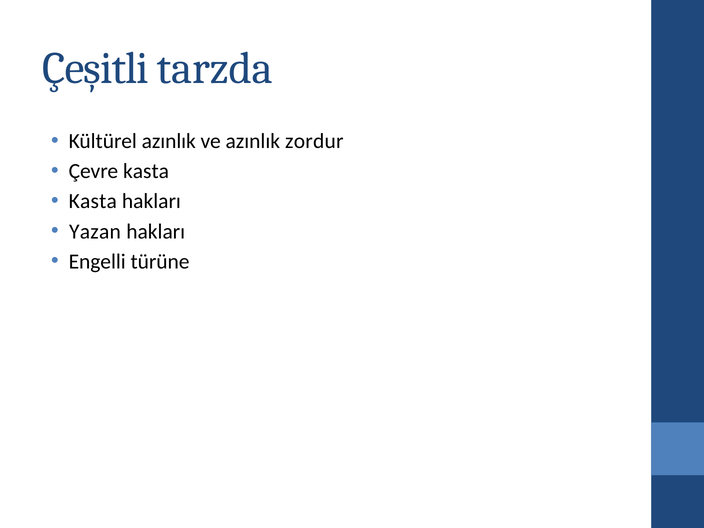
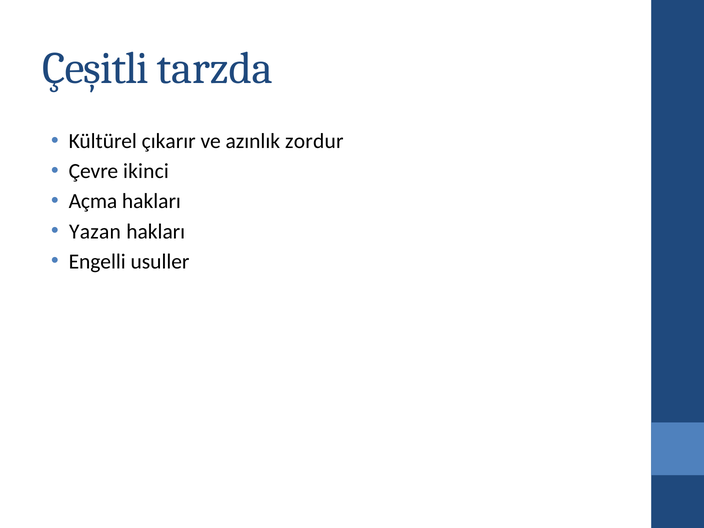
Kültürel azınlık: azınlık -> çıkarır
Çevre kasta: kasta -> ikinci
Kasta at (93, 201): Kasta -> Açma
türüne: türüne -> usuller
